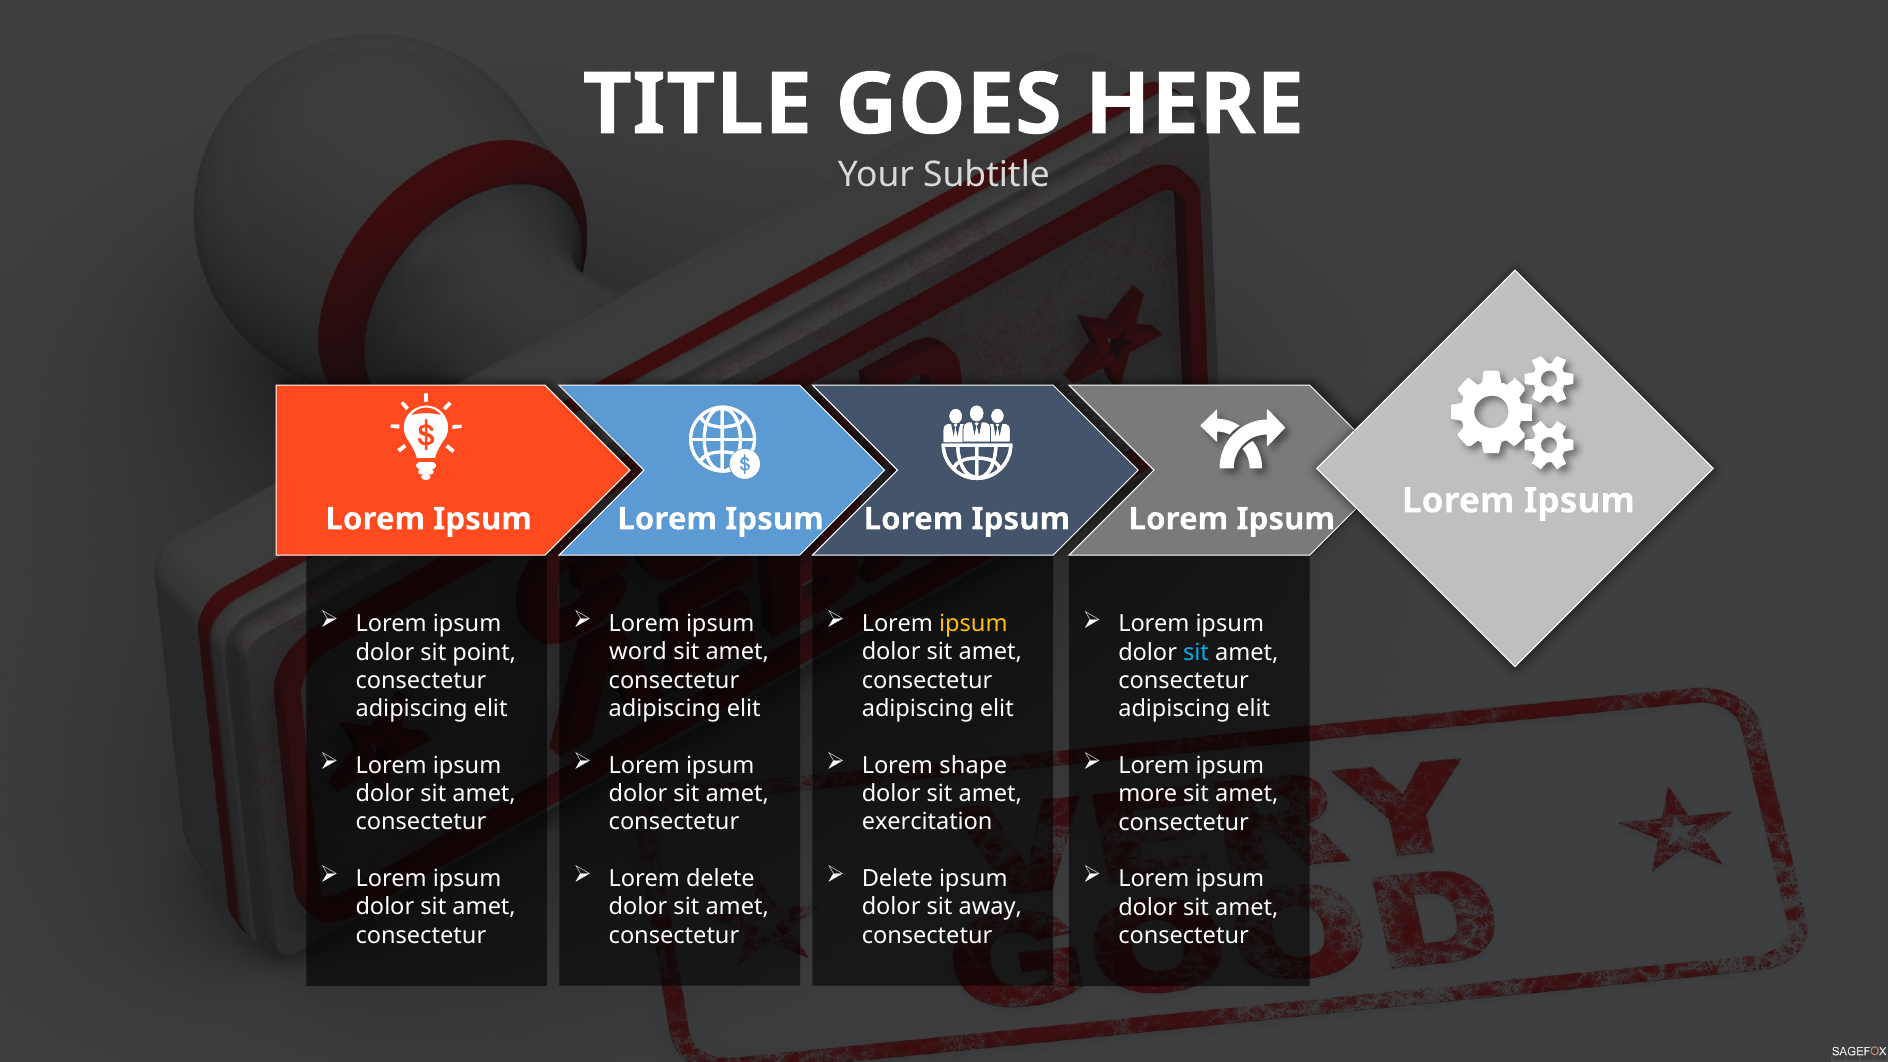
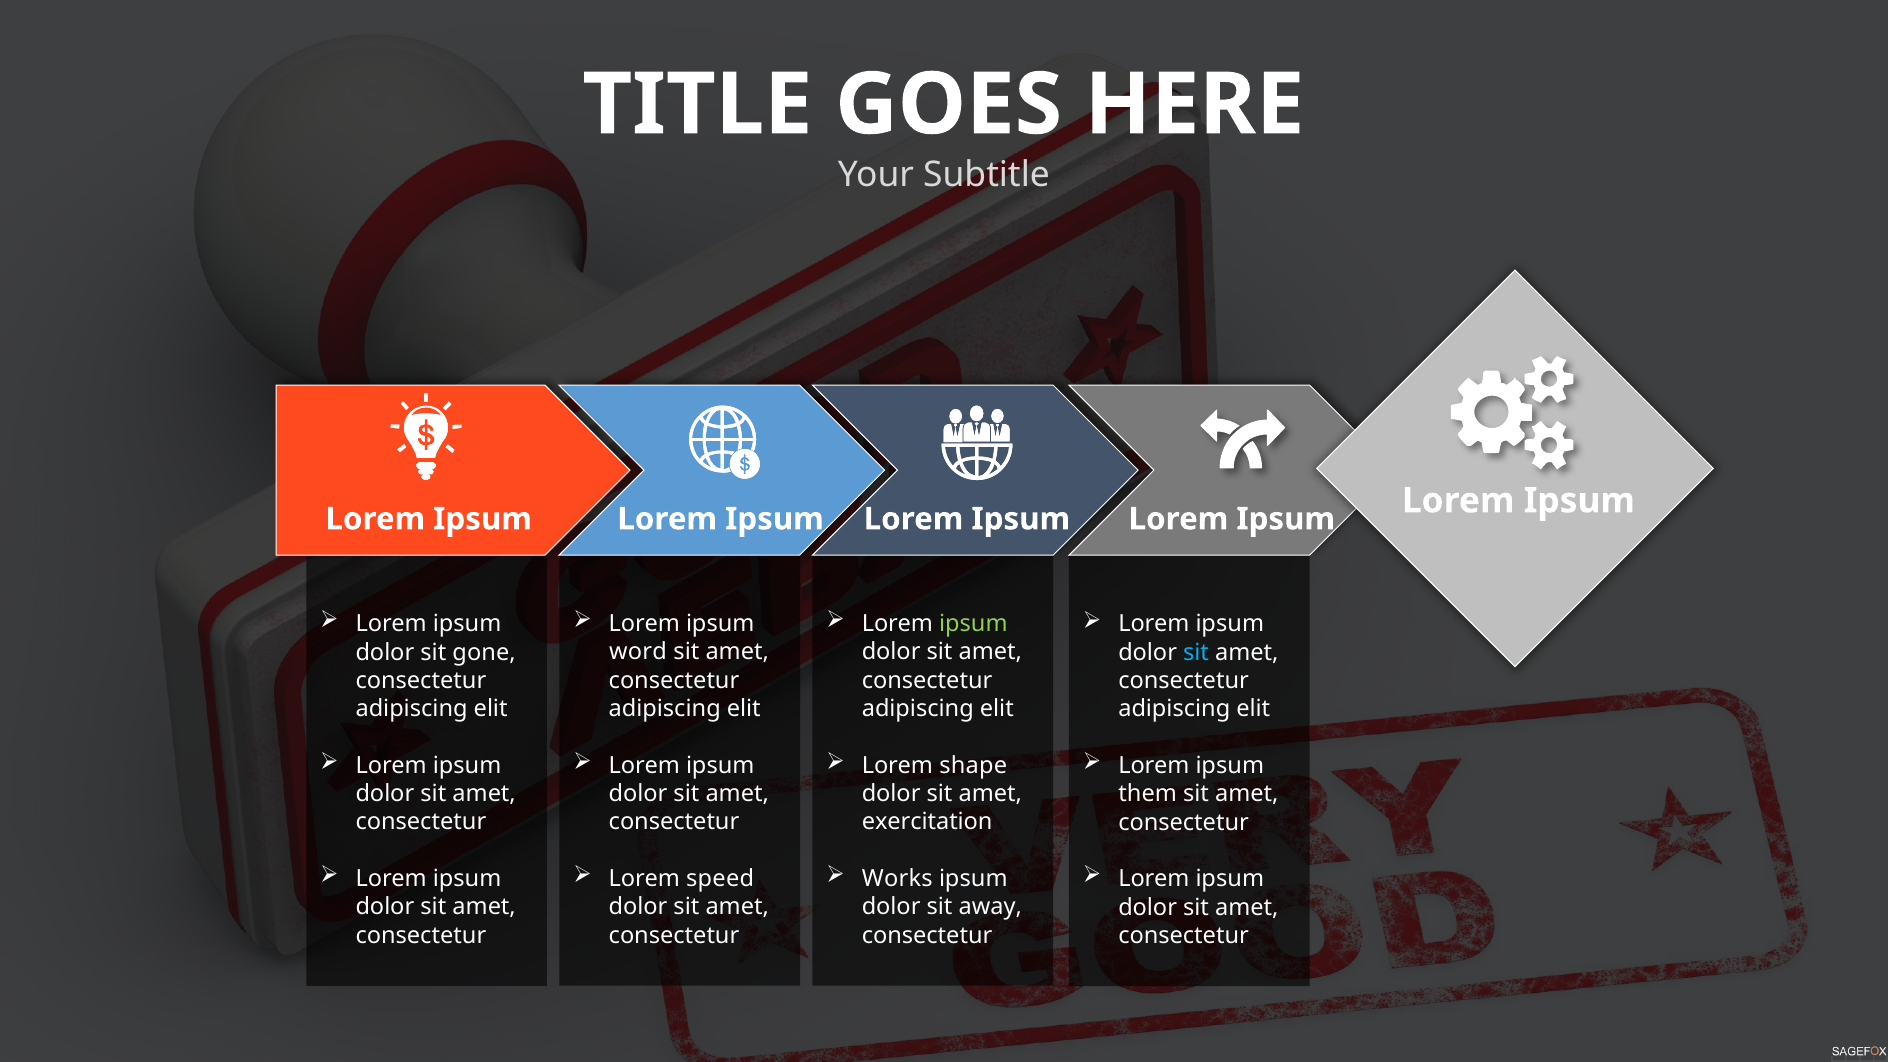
ipsum at (973, 624) colour: yellow -> light green
point: point -> gone
more: more -> them
Lorem delete: delete -> speed
Delete at (897, 879): Delete -> Works
